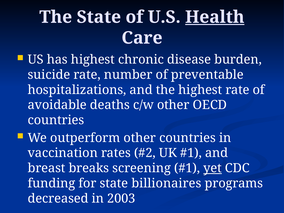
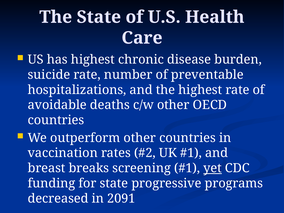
Health underline: present -> none
billionaires: billionaires -> progressive
2003: 2003 -> 2091
